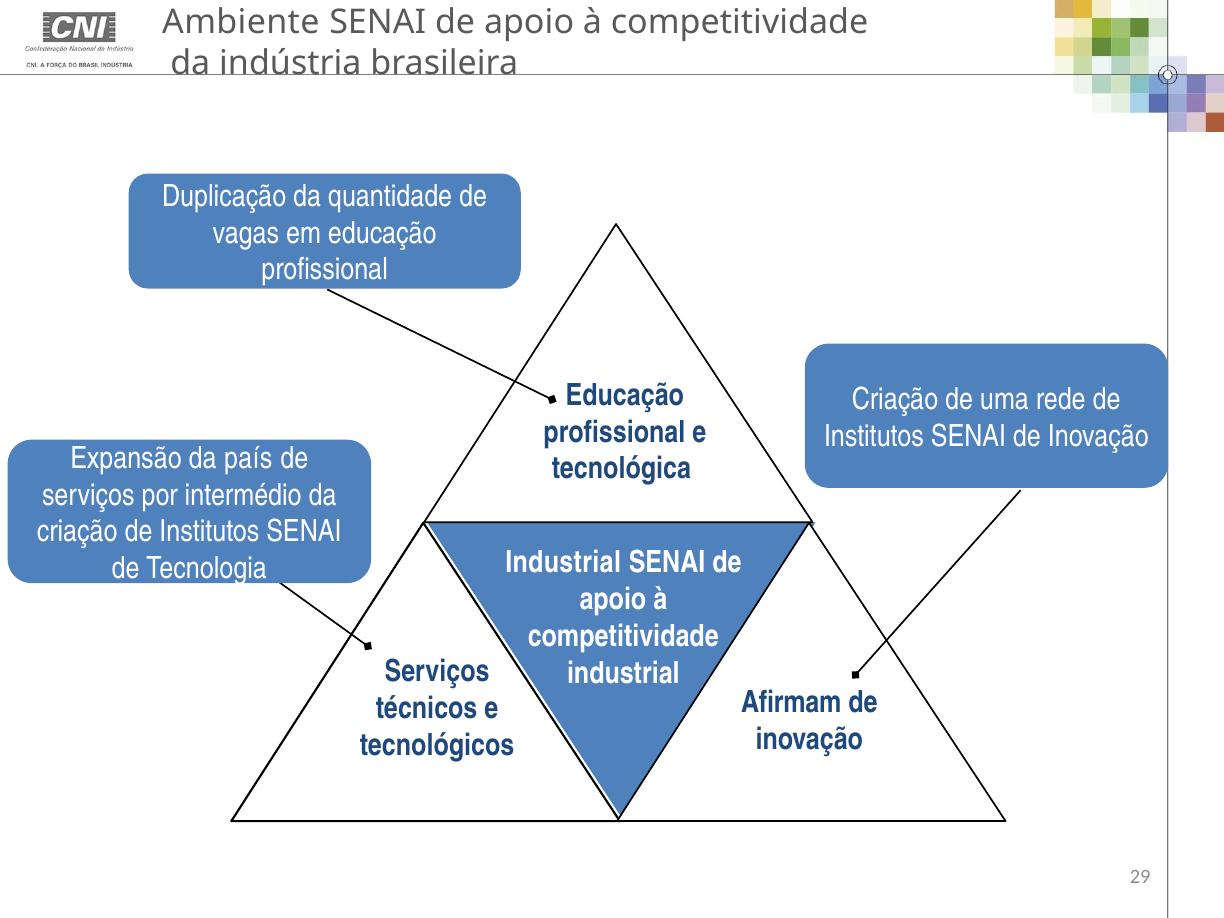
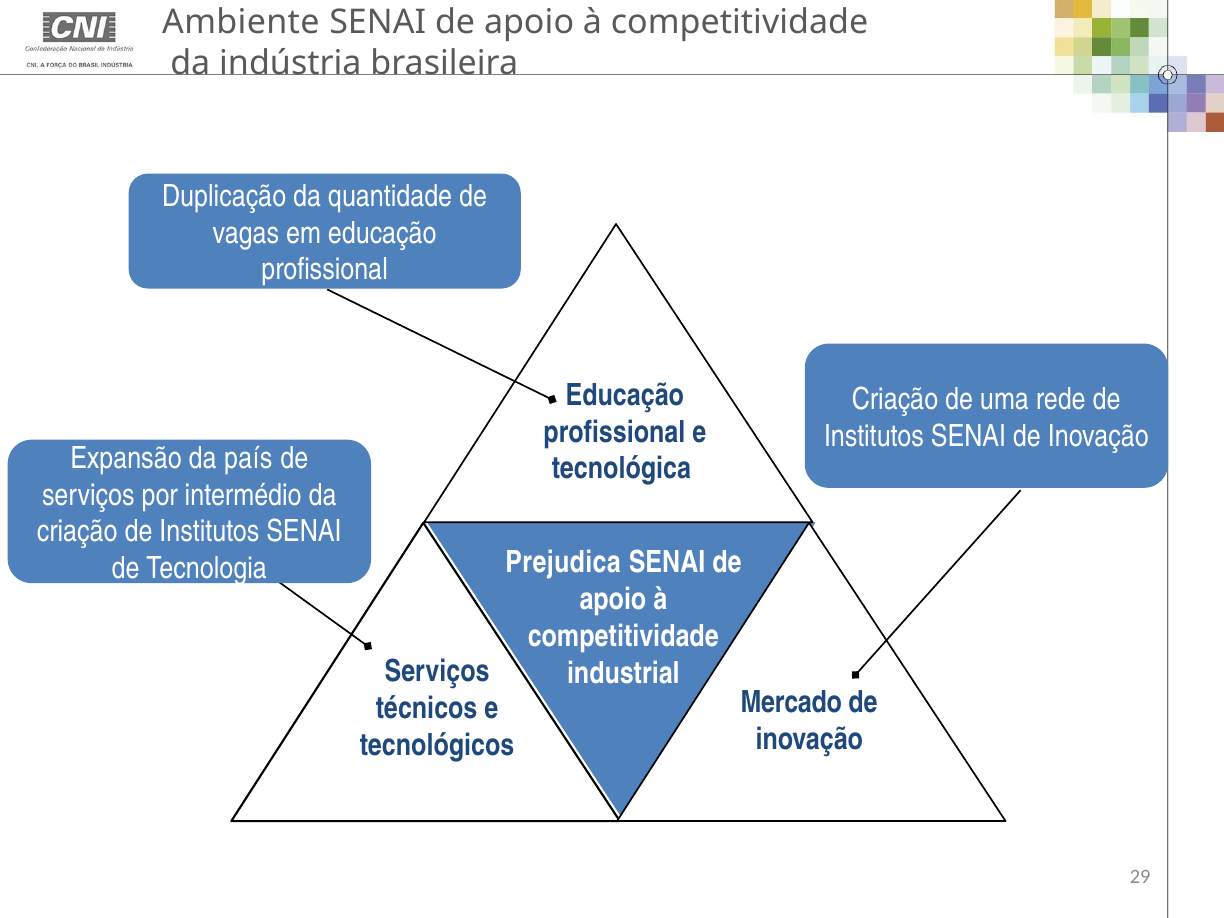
Industrial at (563, 563): Industrial -> Prejudica
Afirmam: Afirmam -> Mercado
